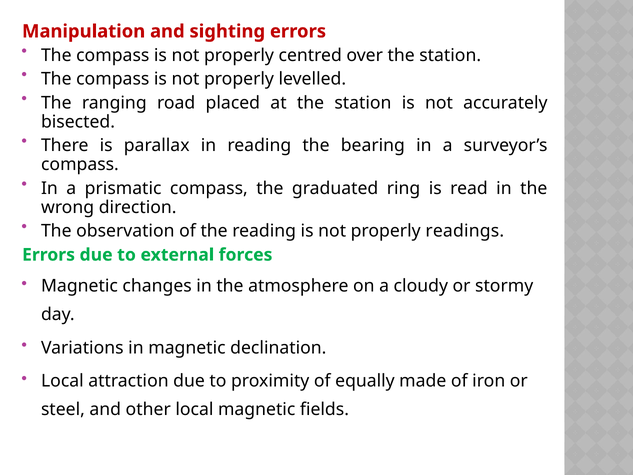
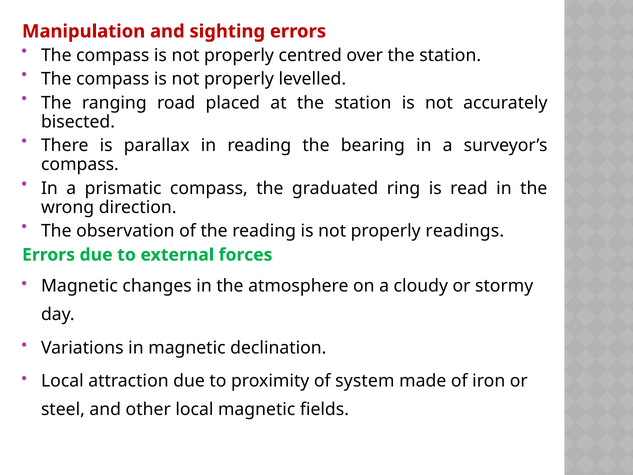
equally: equally -> system
